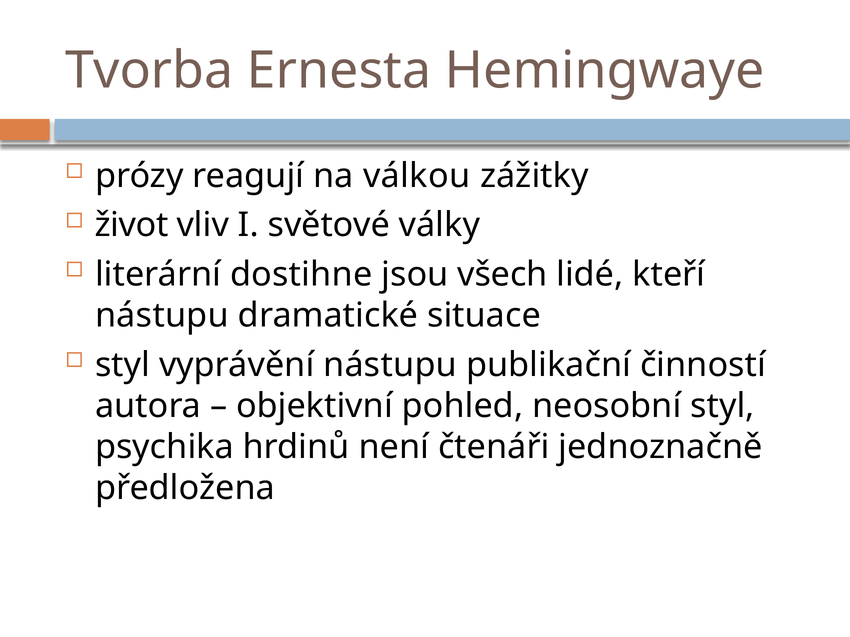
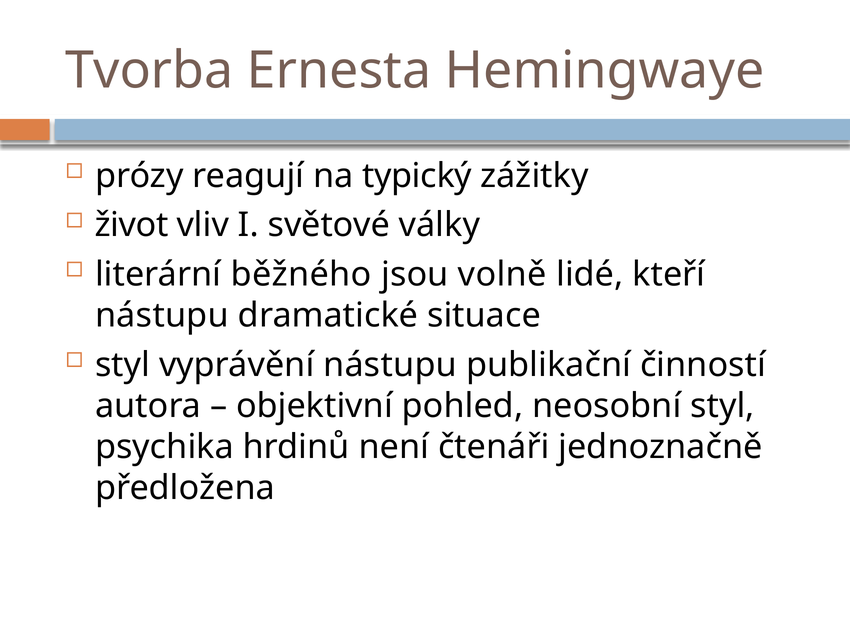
válkou: válkou -> typický
dostihne: dostihne -> běžného
všech: všech -> volně
